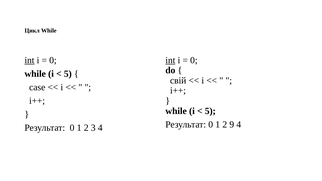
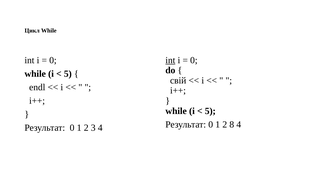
int at (29, 60) underline: present -> none
case: case -> endl
9: 9 -> 8
